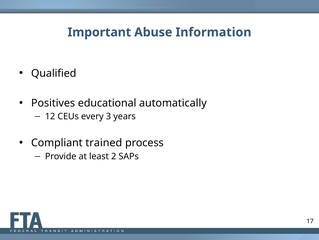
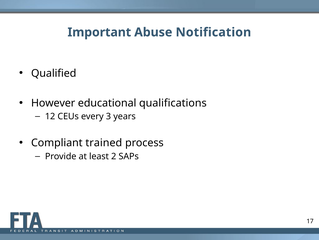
Information: Information -> Notification
Positives: Positives -> However
automatically: automatically -> qualifications
